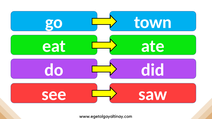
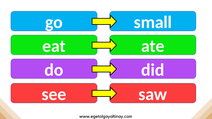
town: town -> small
